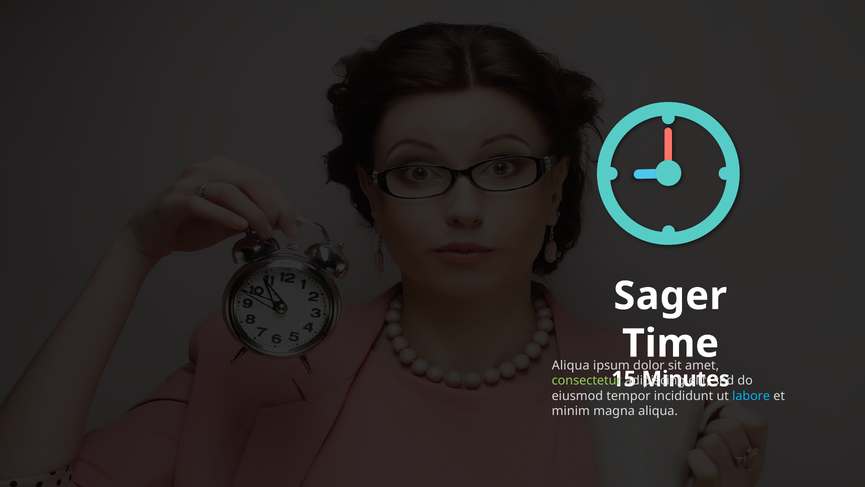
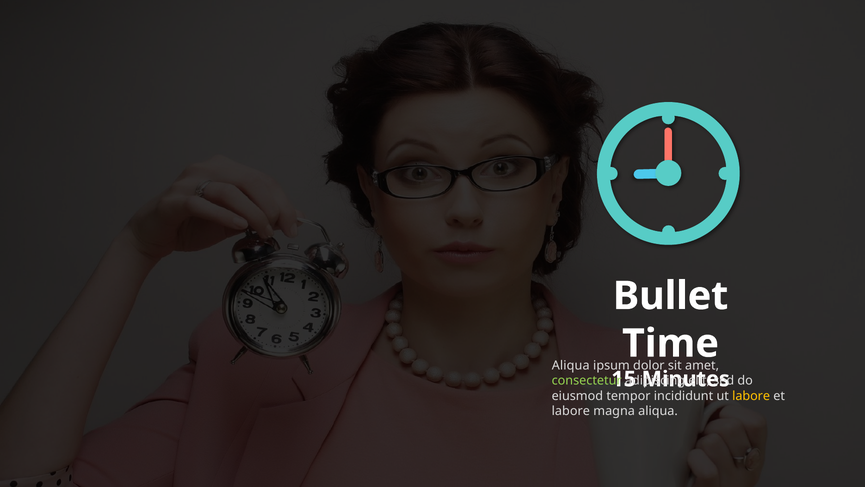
Sager: Sager -> Bullet
labore at (751, 396) colour: light blue -> yellow
minim at (571, 411): minim -> labore
